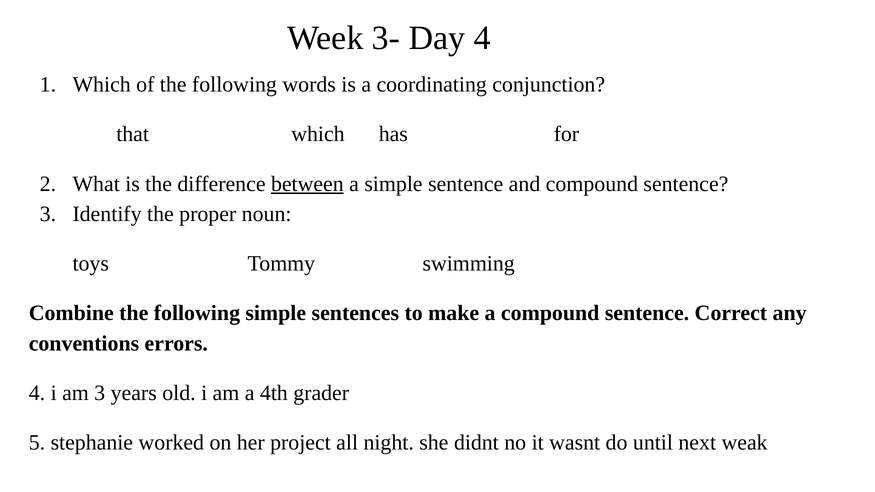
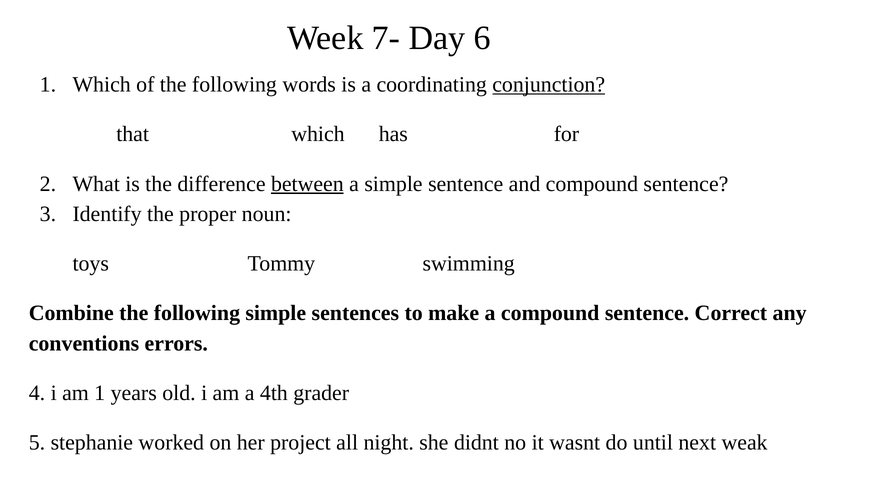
3-: 3- -> 7-
Day 4: 4 -> 6
conjunction underline: none -> present
am 3: 3 -> 1
